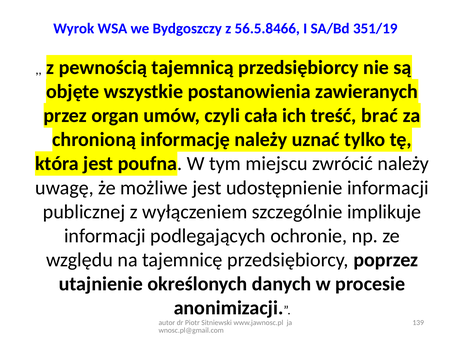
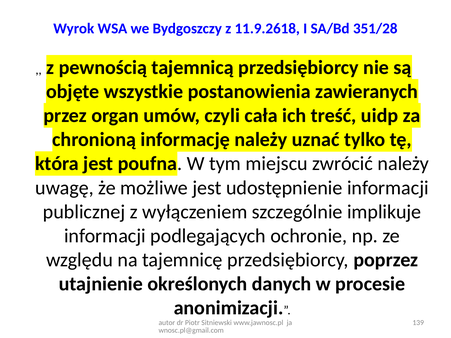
56.5.8466: 56.5.8466 -> 11.9.2618
351/19: 351/19 -> 351/28
brać: brać -> uidp
